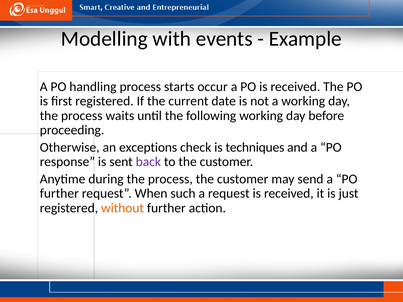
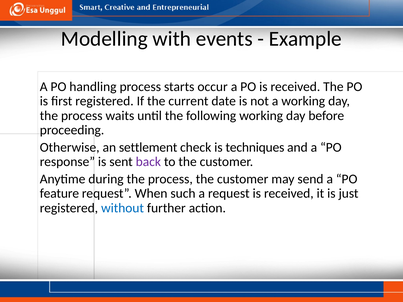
exceptions: exceptions -> settlement
further at (59, 194): further -> feature
without colour: orange -> blue
